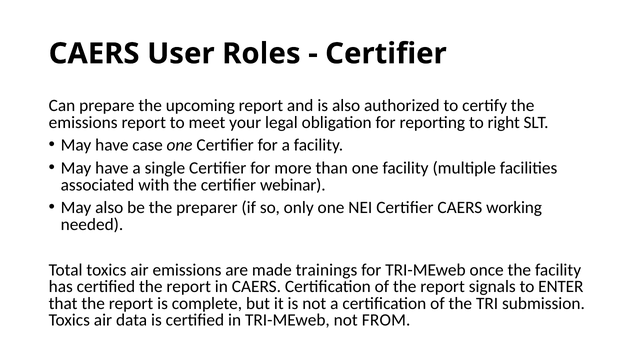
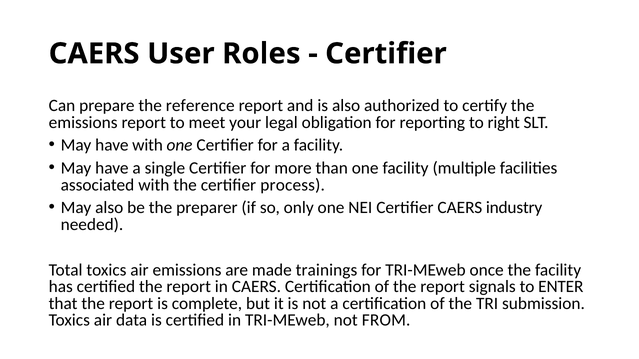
upcoming: upcoming -> reference
have case: case -> with
webinar: webinar -> process
working: working -> industry
